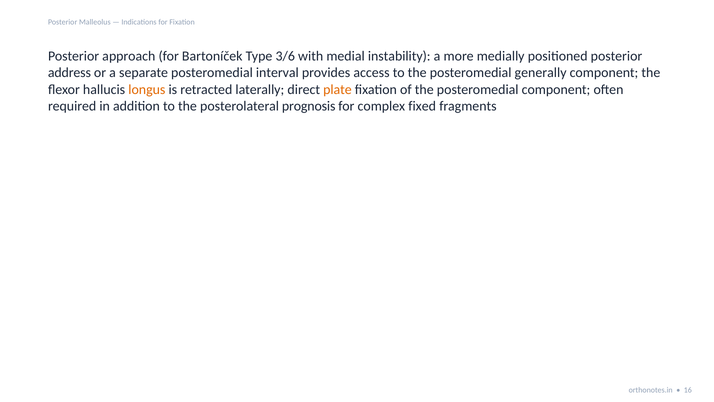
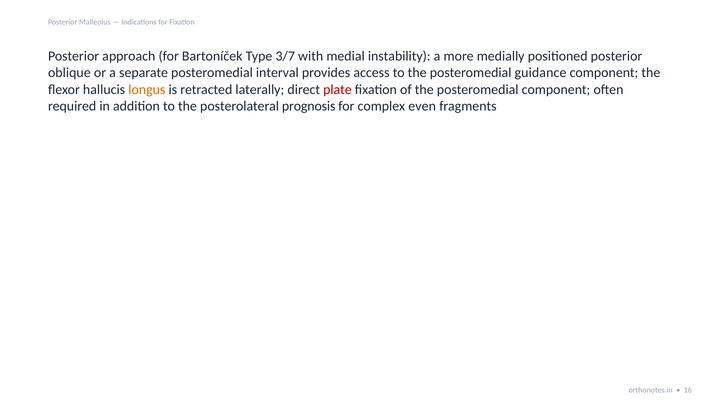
3/6: 3/6 -> 3/7
address: address -> oblique
generally: generally -> guidance
plate colour: orange -> red
fixed: fixed -> even
